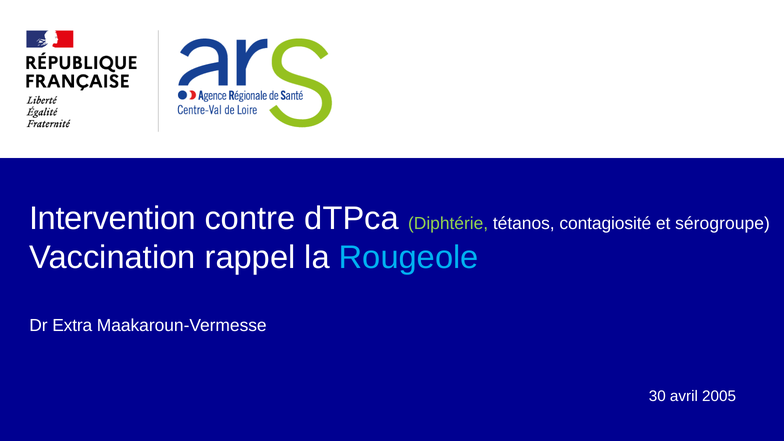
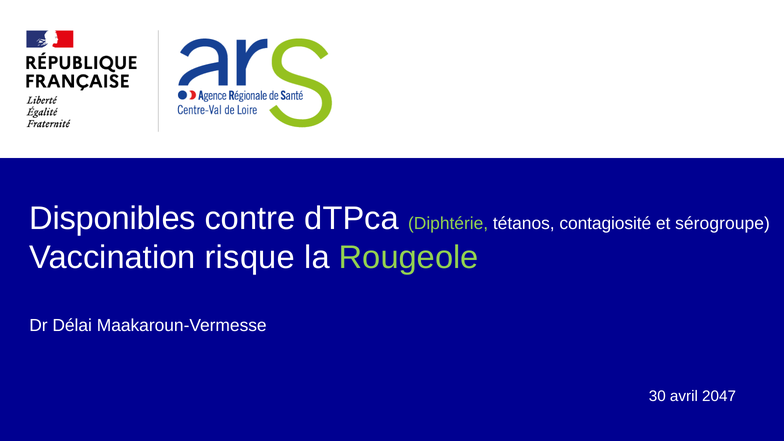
Intervention: Intervention -> Disponibles
rappel: rappel -> risque
Rougeole colour: light blue -> light green
Extra: Extra -> Délai
2005: 2005 -> 2047
